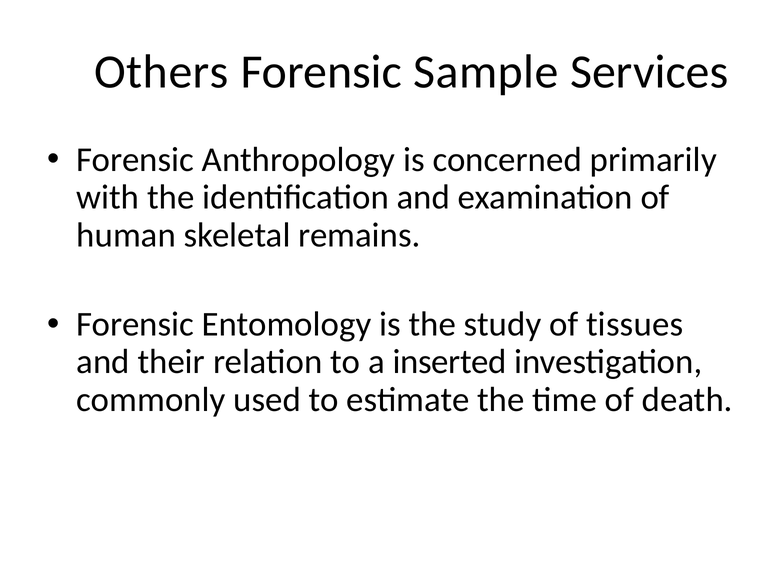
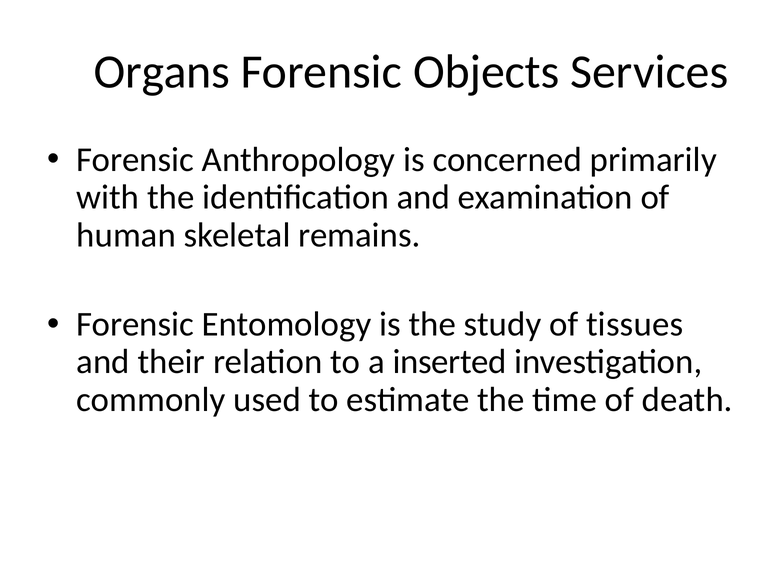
Others: Others -> Organs
Sample: Sample -> Objects
